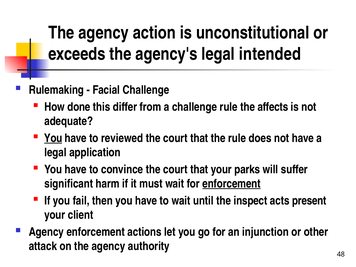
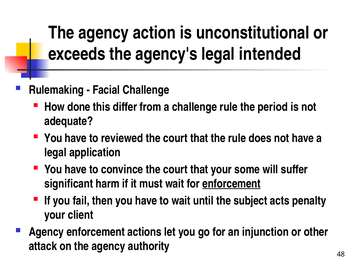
affects: affects -> period
You at (53, 138) underline: present -> none
parks: parks -> some
inspect: inspect -> subject
present: present -> penalty
